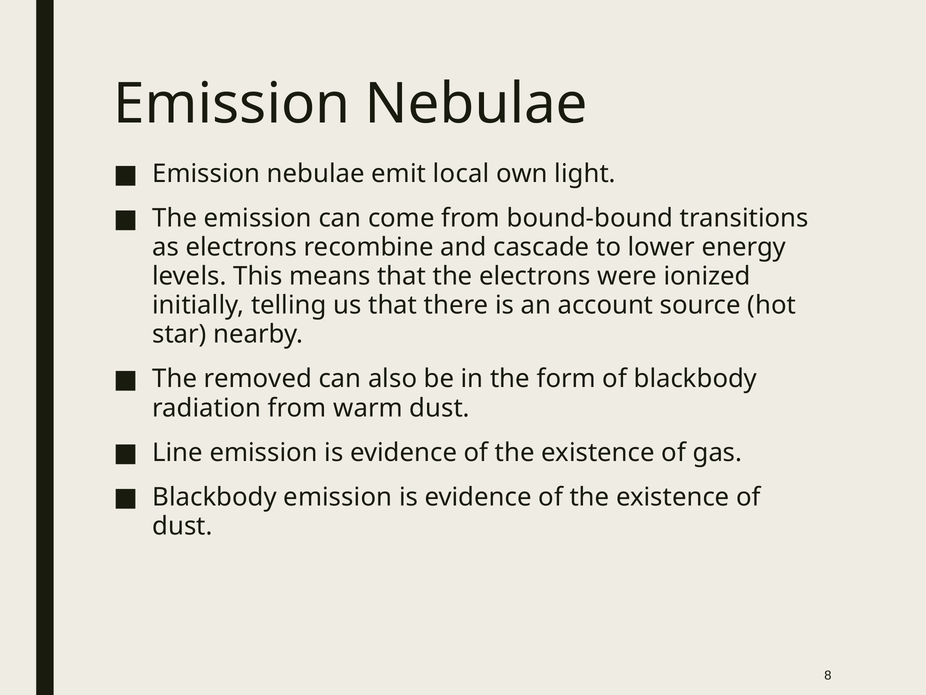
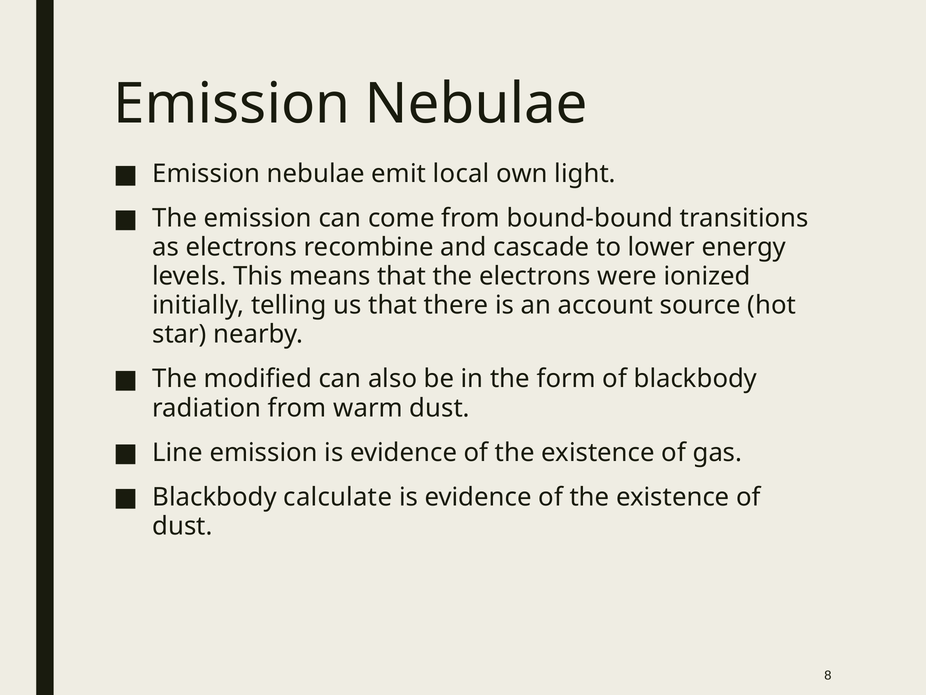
removed: removed -> modified
Blackbody emission: emission -> calculate
